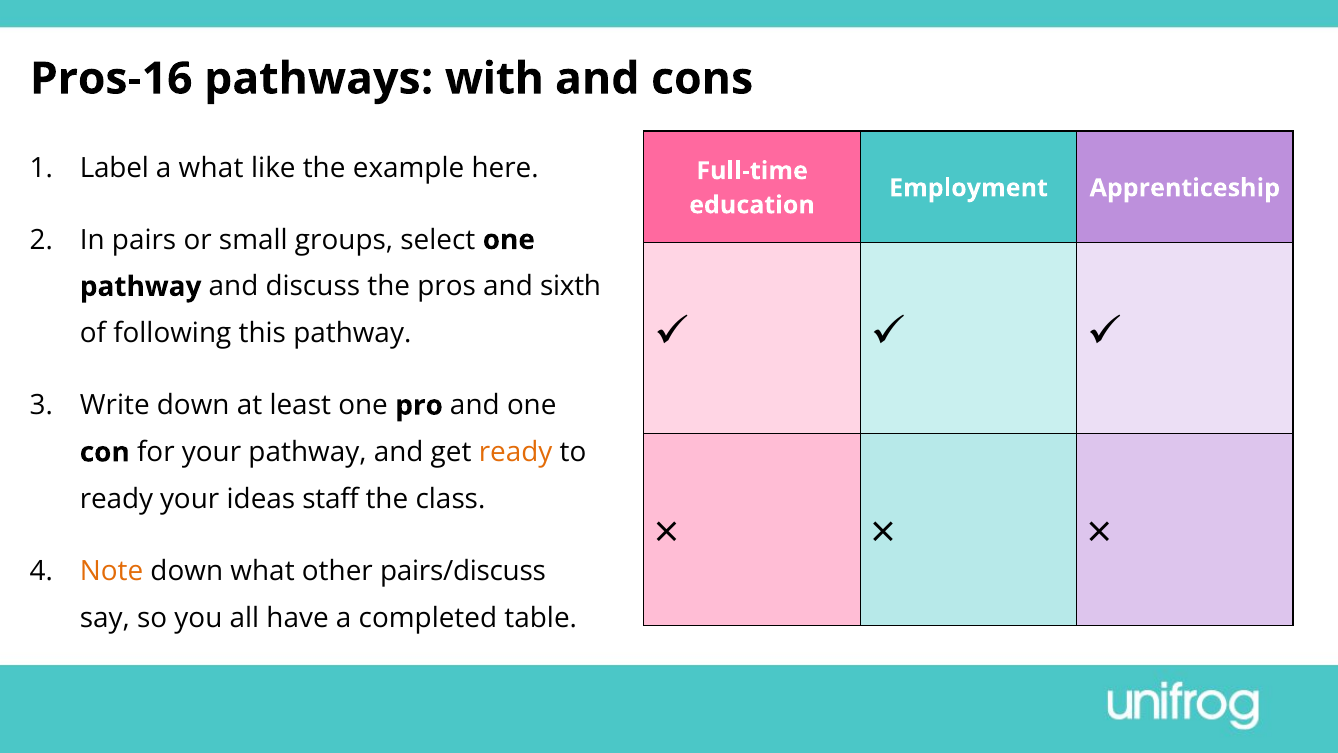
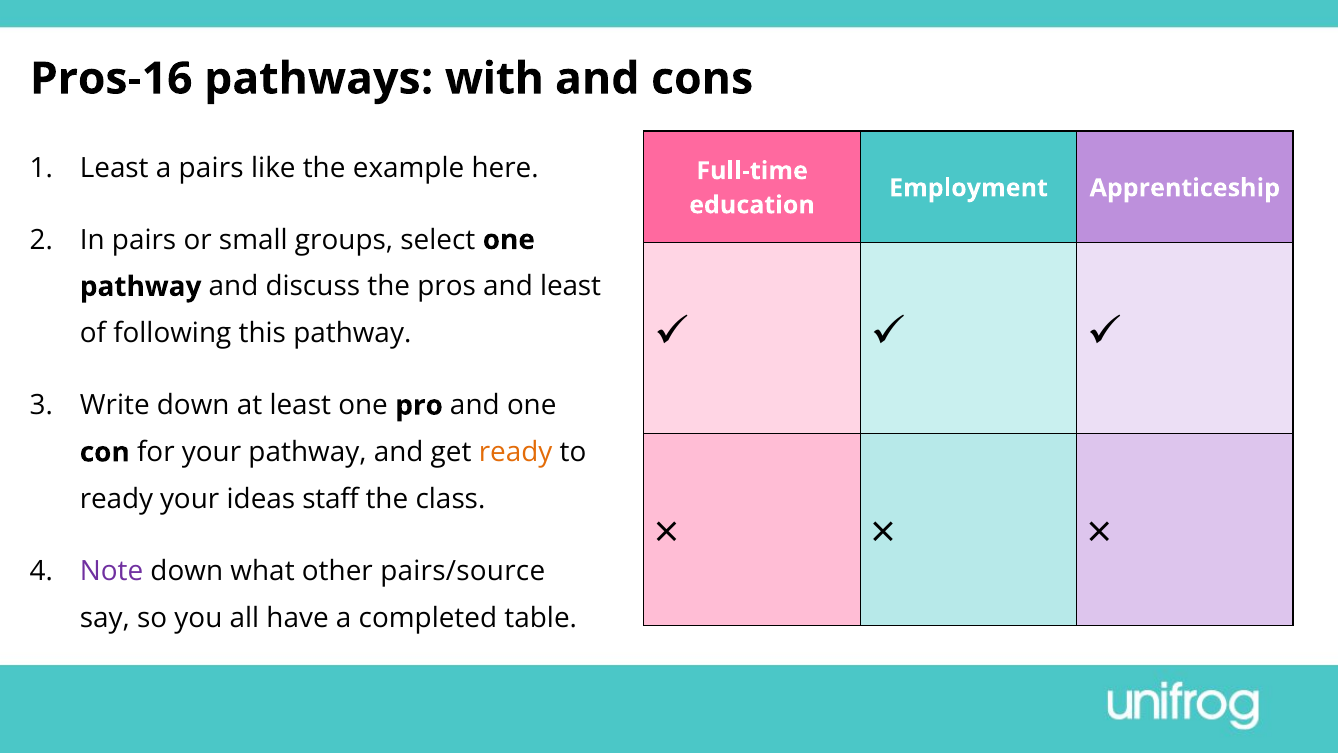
Label at (114, 168): Label -> Least
a what: what -> pairs
and sixth: sixth -> least
Note colour: orange -> purple
pairs/discuss: pairs/discuss -> pairs/source
